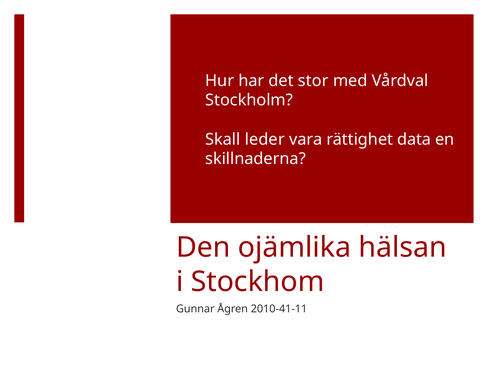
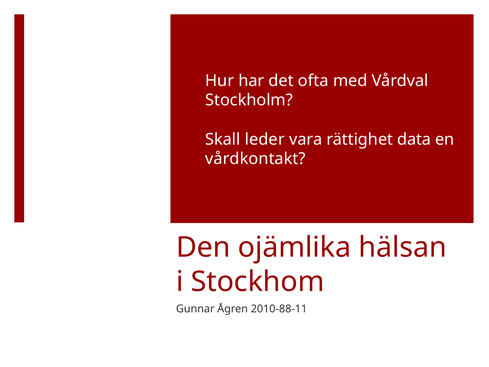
stor: stor -> ofta
skillnaderna: skillnaderna -> vårdkontakt
2010-41-11: 2010-41-11 -> 2010-88-11
